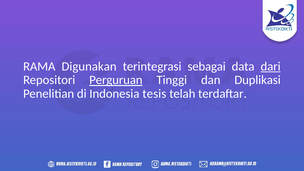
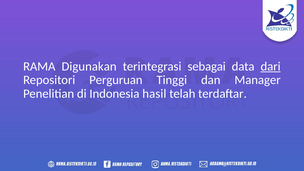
Perguruan underline: present -> none
Duplikasi: Duplikasi -> Manager
tesis: tesis -> hasil
